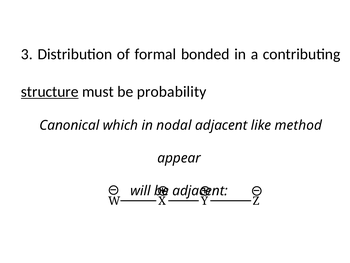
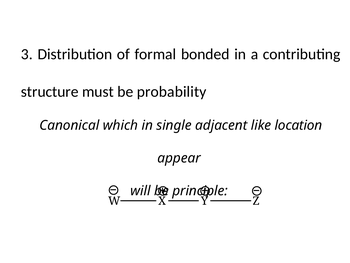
structure underline: present -> none
nodal: nodal -> single
method: method -> location
be adjacent: adjacent -> principle
